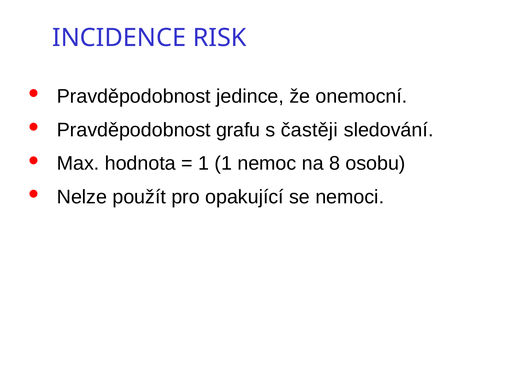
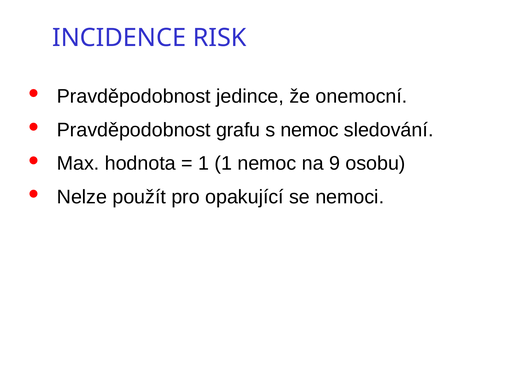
s častěji: častěji -> nemoc
8: 8 -> 9
